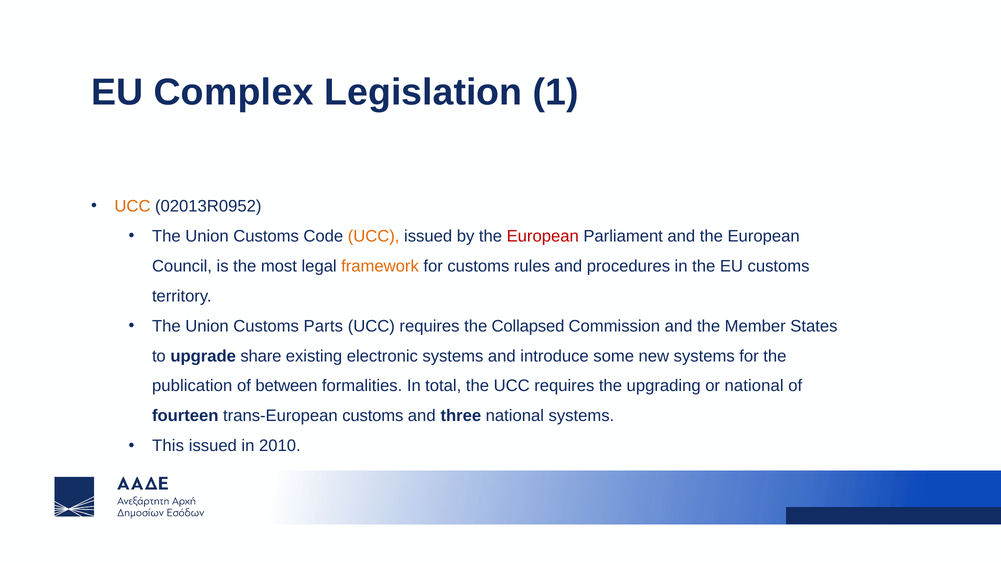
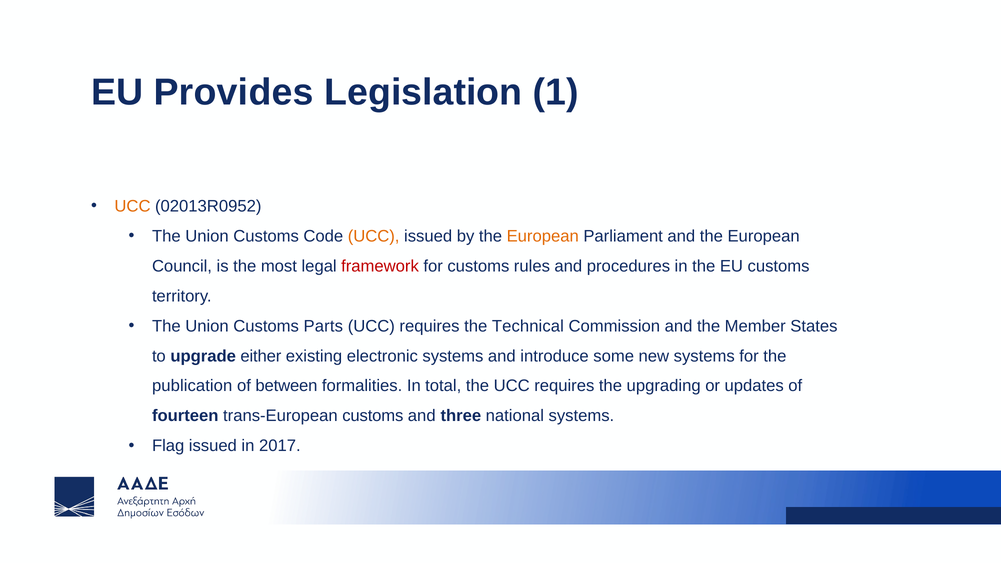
Complex: Complex -> Provides
European at (543, 236) colour: red -> orange
framework colour: orange -> red
Collapsed: Collapsed -> Technical
share: share -> either
or national: national -> updates
This: This -> Flag
2010: 2010 -> 2017
